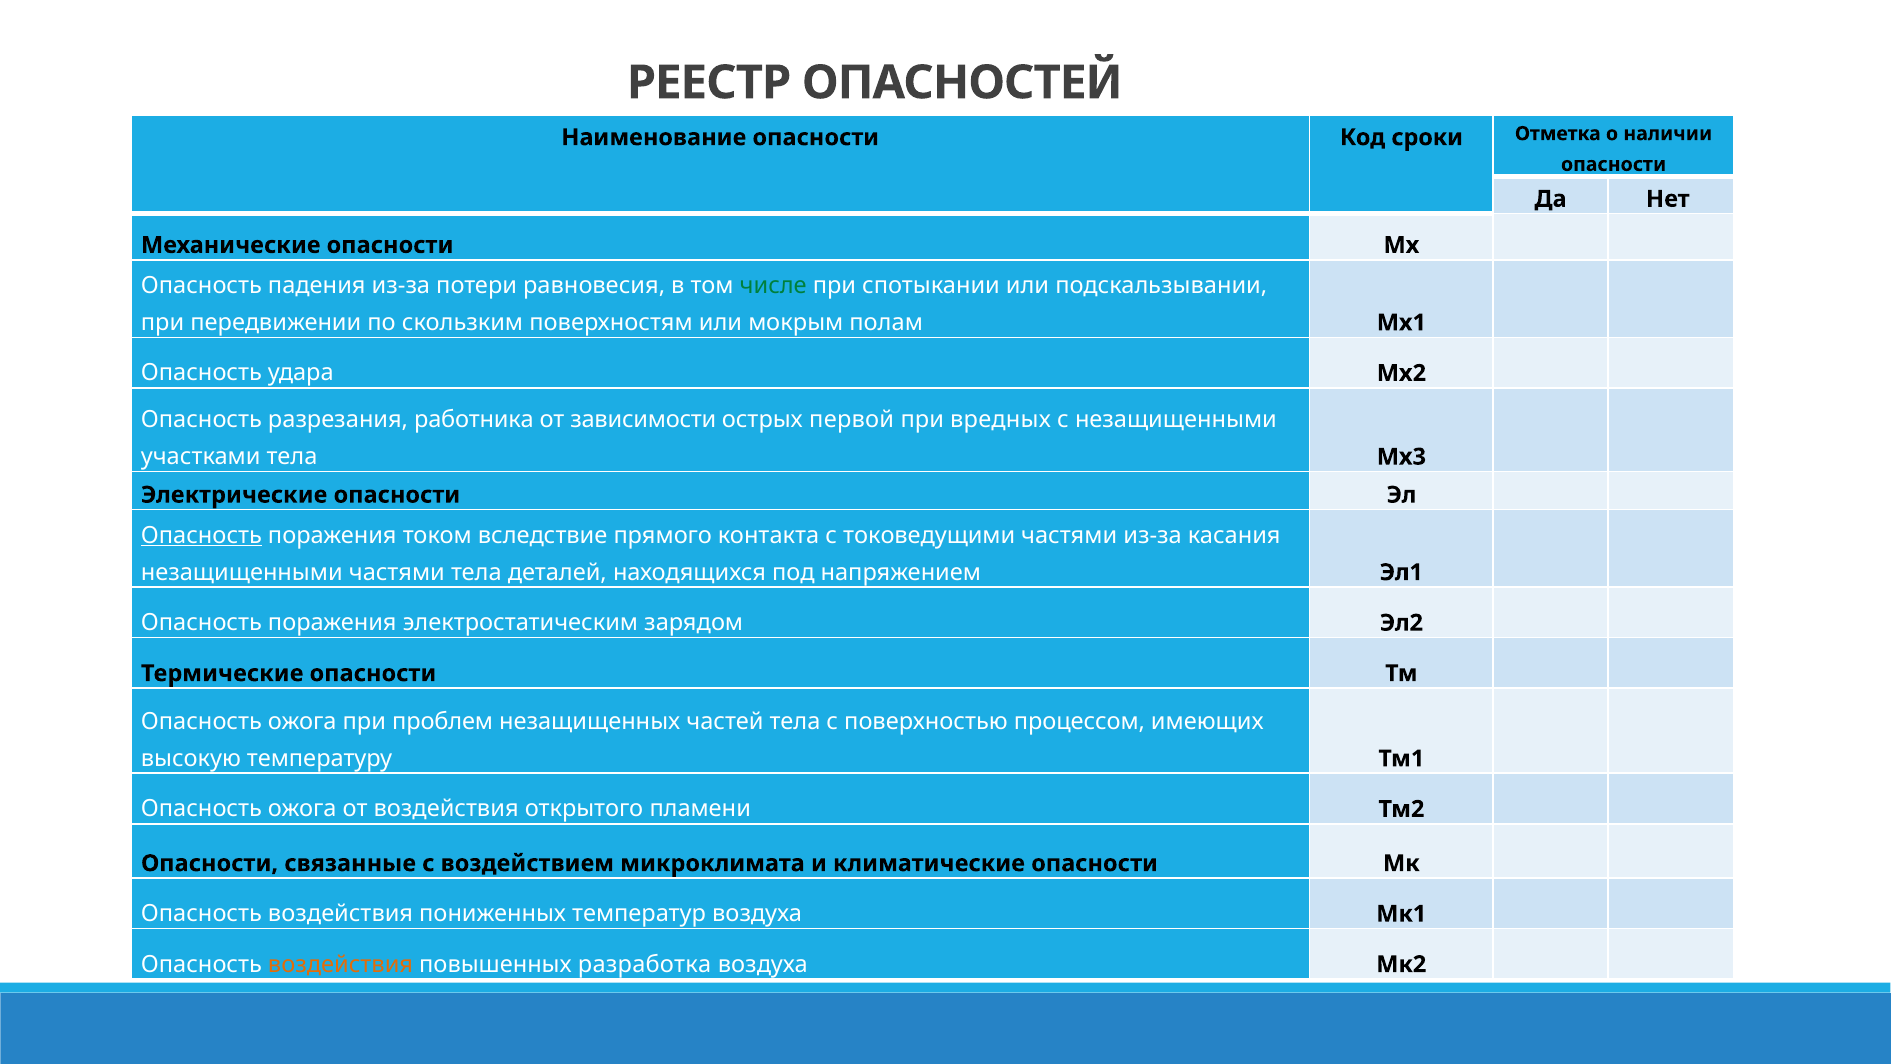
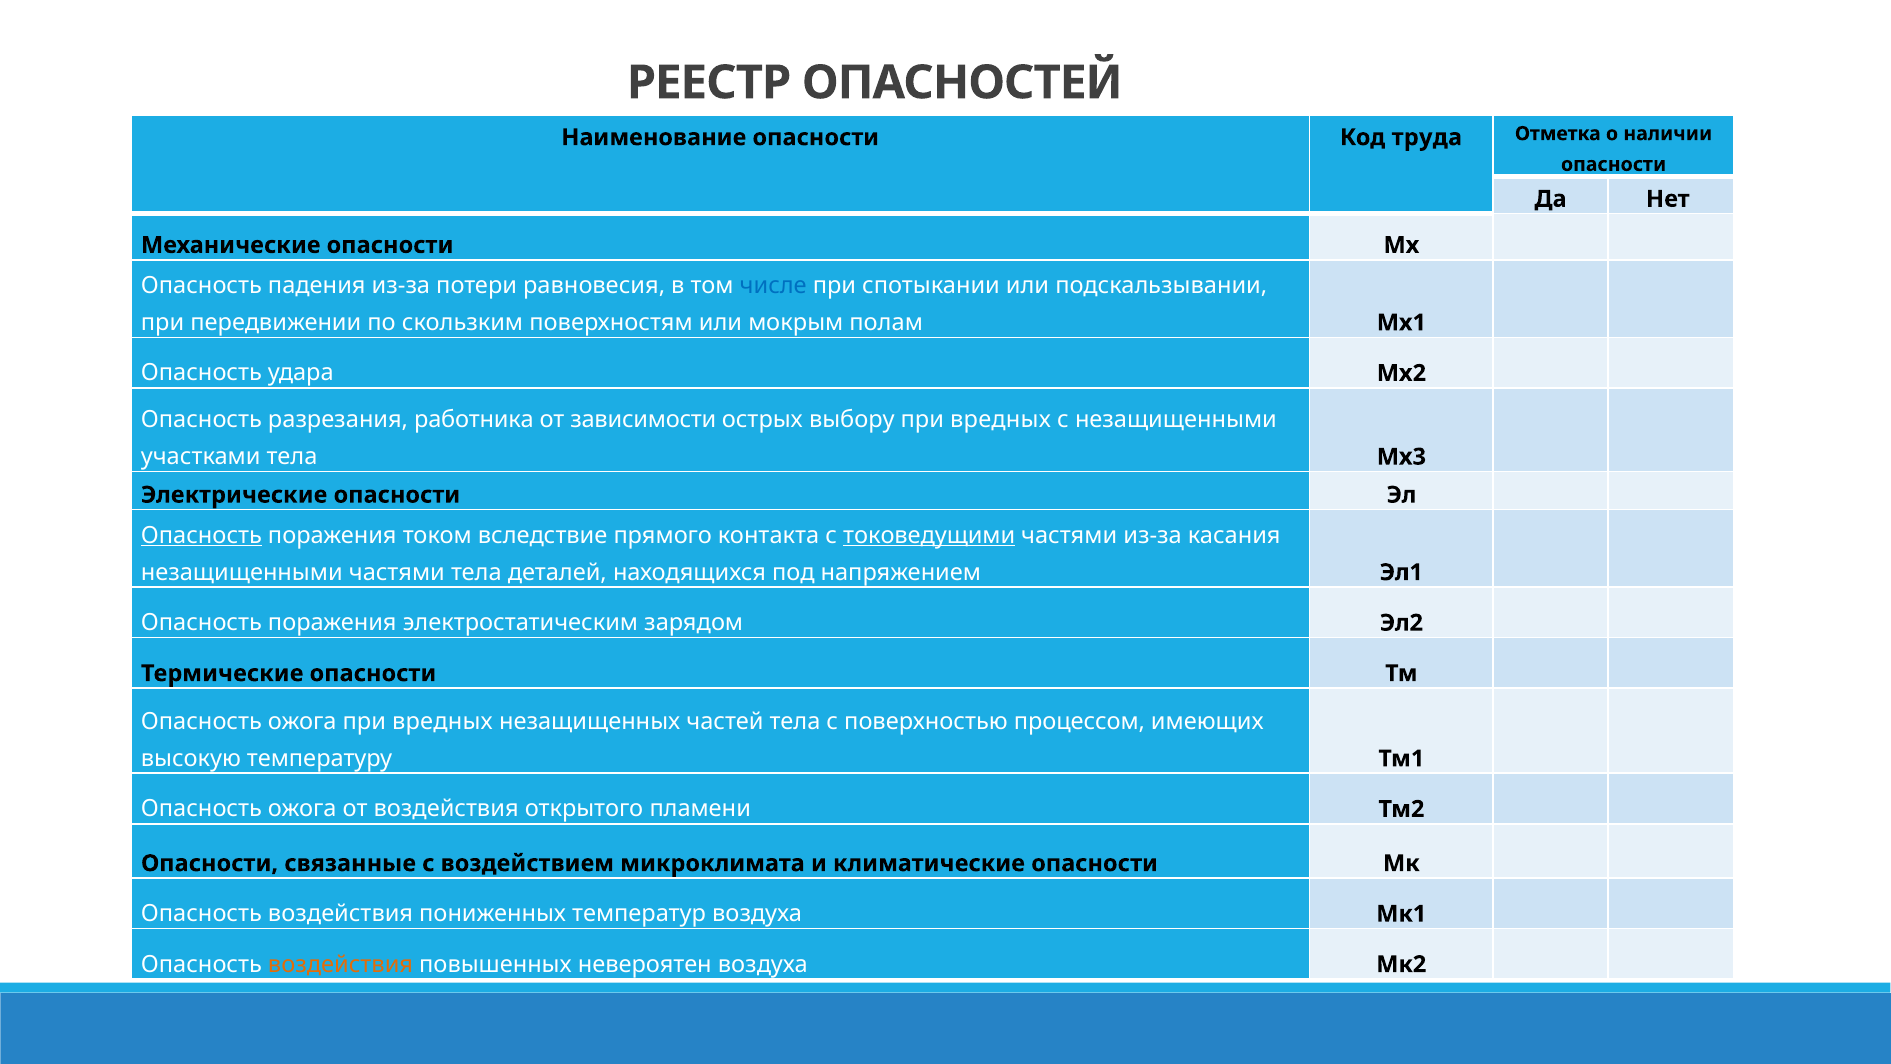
сроки: сроки -> труда
числе colour: green -> blue
первой: первой -> выбору
токоведущими underline: none -> present
ожога при проблем: проблем -> вредных
разработка: разработка -> невероятен
